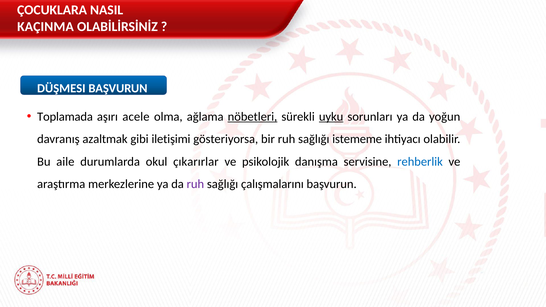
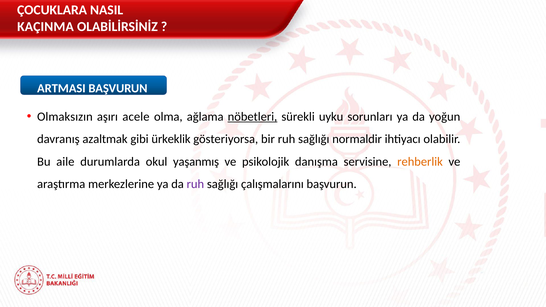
DÜŞMESI: DÜŞMESI -> ARTMASI
Toplamada: Toplamada -> Olmaksızın
uyku underline: present -> none
iletişimi: iletişimi -> ürkeklik
istememe: istememe -> normaldir
çıkarırlar: çıkarırlar -> yaşanmış
rehberlik colour: blue -> orange
